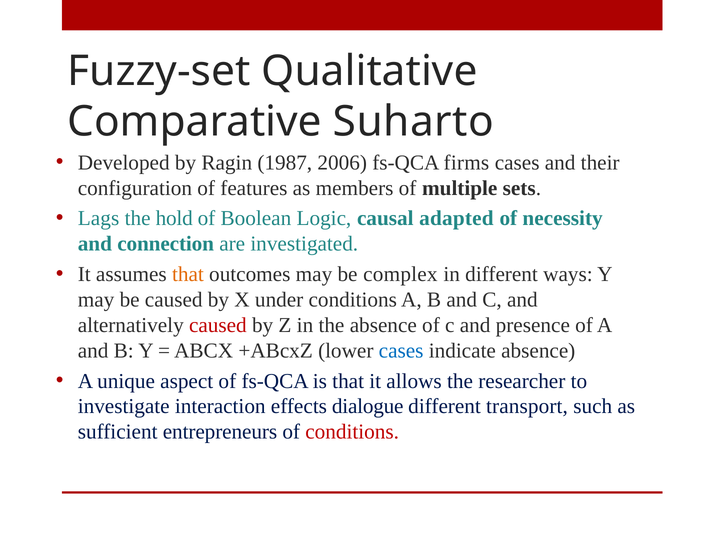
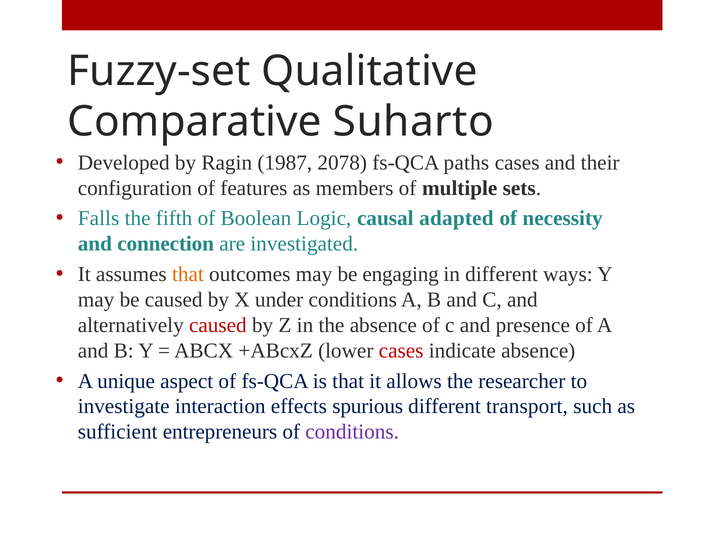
2006: 2006 -> 2078
firms: firms -> paths
Lags: Lags -> Falls
hold: hold -> fifth
complex: complex -> engaging
cases at (401, 351) colour: blue -> red
dialogue: dialogue -> spurious
conditions at (352, 432) colour: red -> purple
